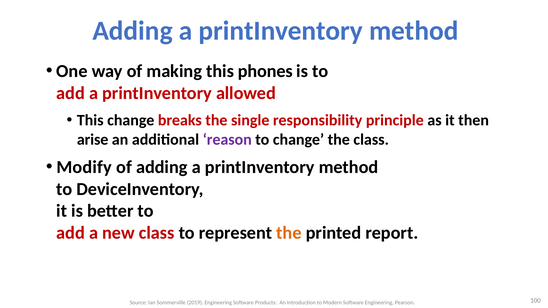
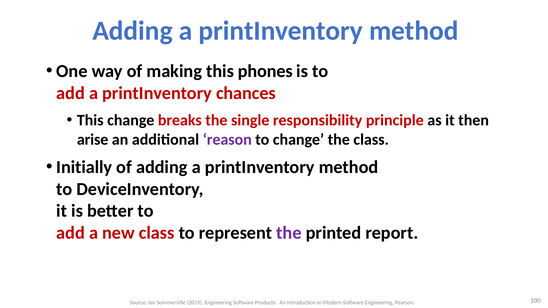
allowed: allowed -> chances
Modify: Modify -> Initially
the at (289, 233) colour: orange -> purple
